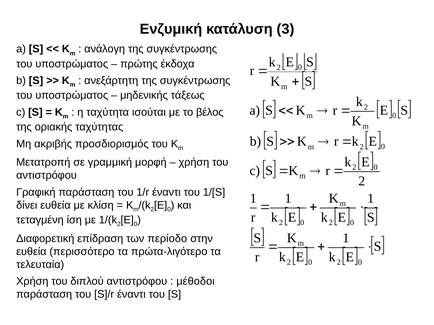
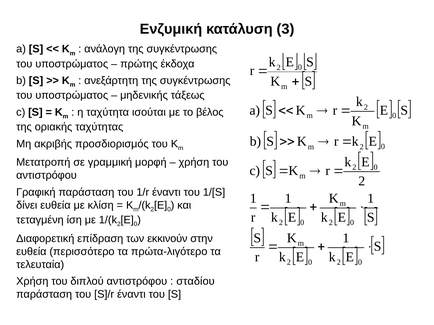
περίοδο: περίοδο -> εκκινούν
μέθοδοι: μέθοδοι -> σταδίου
